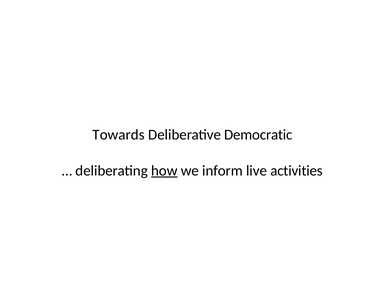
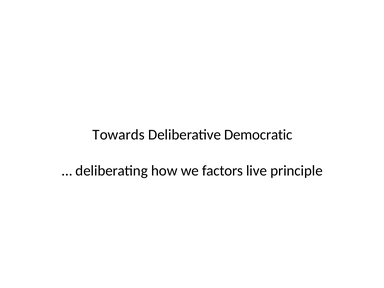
how underline: present -> none
inform: inform -> factors
activities: activities -> principle
